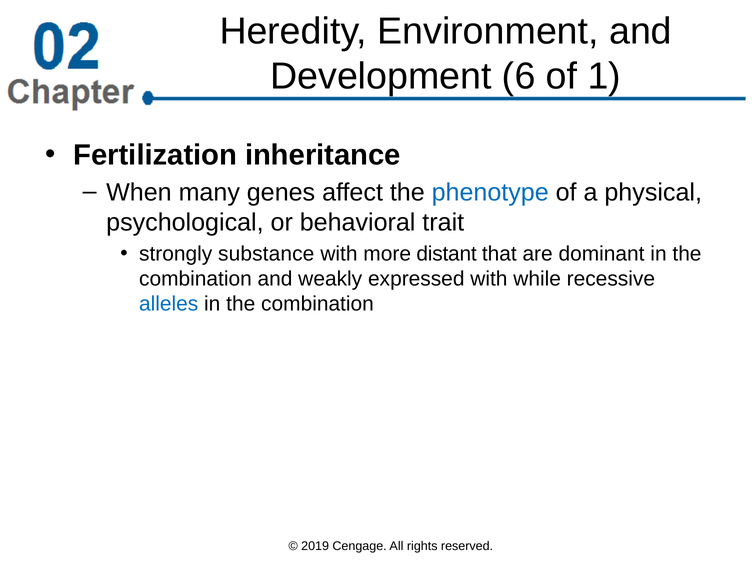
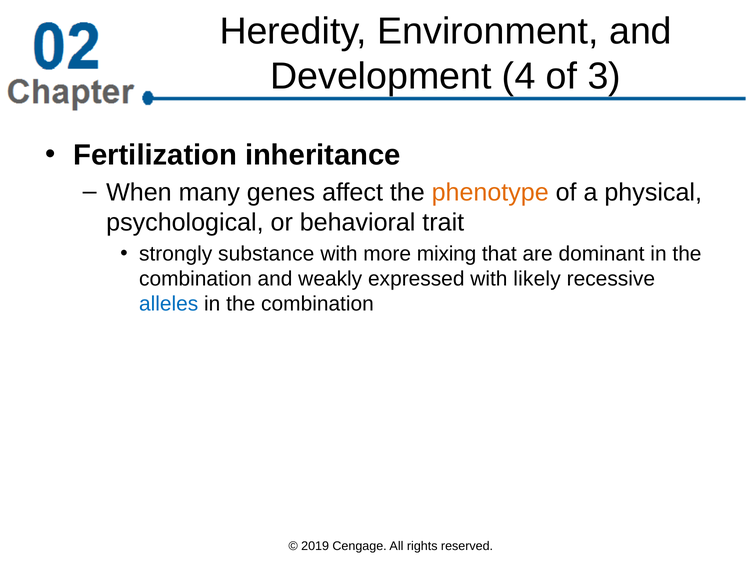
6: 6 -> 4
1: 1 -> 3
phenotype colour: blue -> orange
distant: distant -> mixing
while: while -> likely
